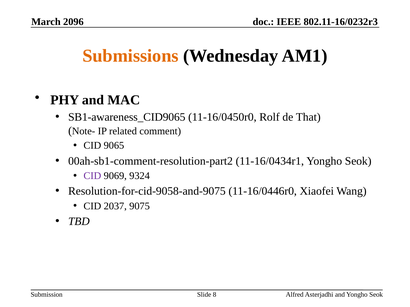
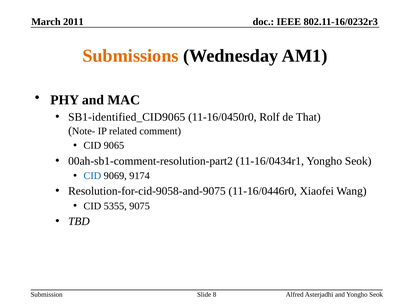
2096: 2096 -> 2011
SB1-awareness_CID9065: SB1-awareness_CID9065 -> SB1-identified_CID9065
CID at (92, 176) colour: purple -> blue
9324: 9324 -> 9174
2037: 2037 -> 5355
